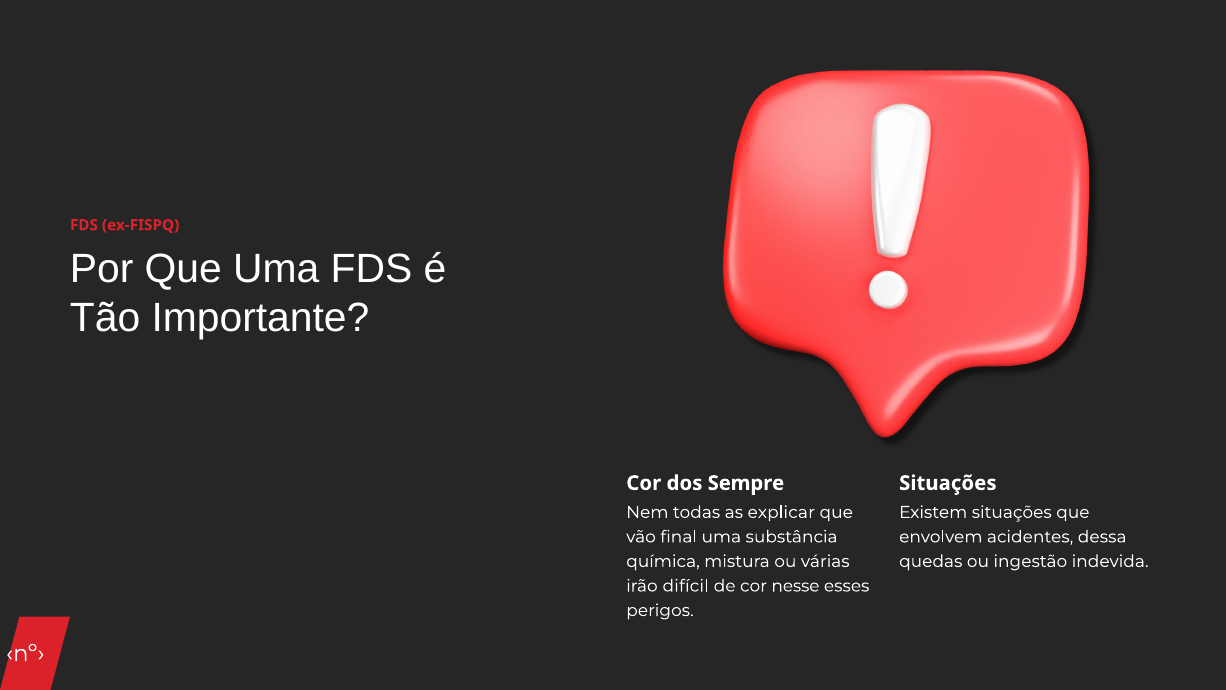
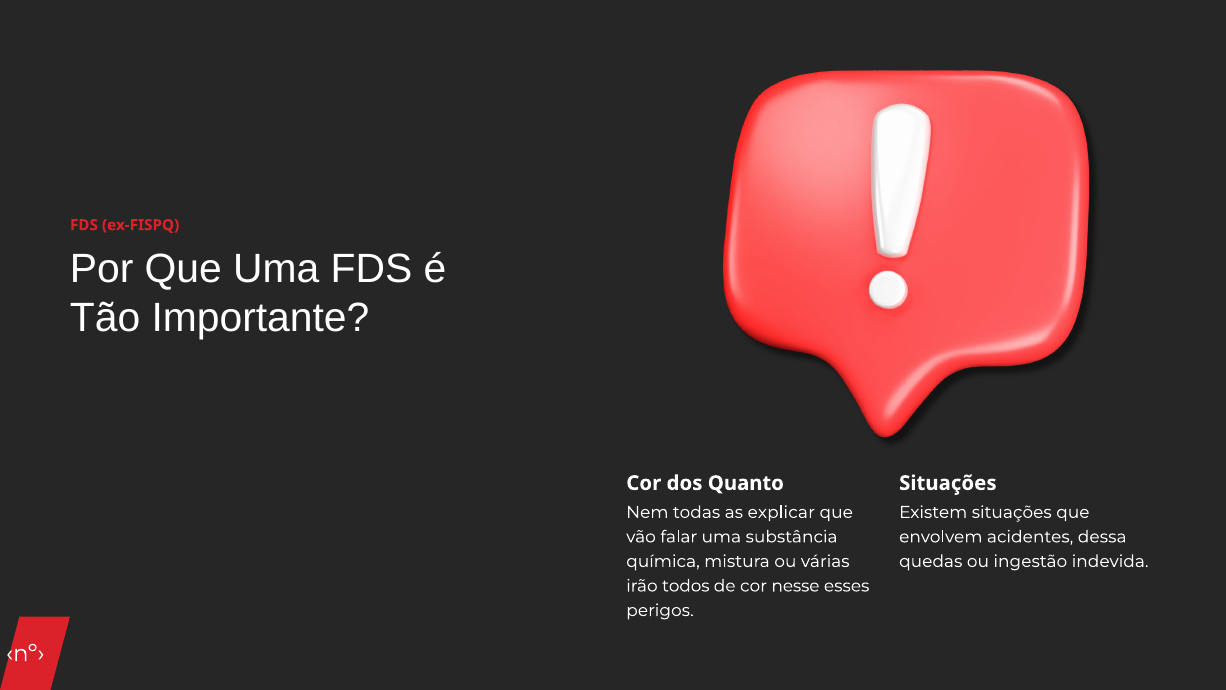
Sempre: Sempre -> Quanto
final: final -> falar
difícil: difícil -> todos
